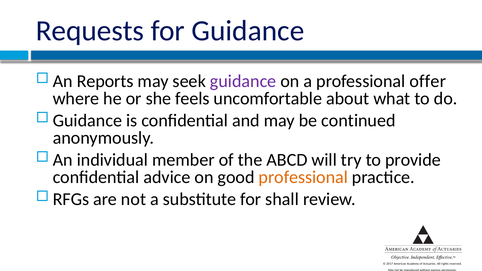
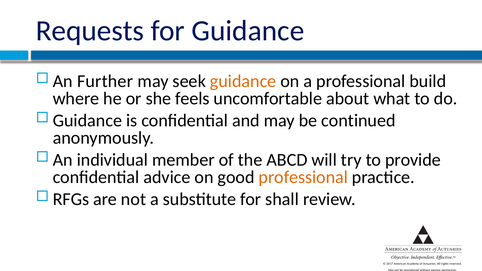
Reports: Reports -> Further
guidance at (243, 81) colour: purple -> orange
offer: offer -> build
